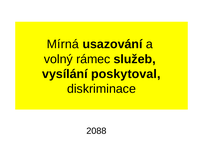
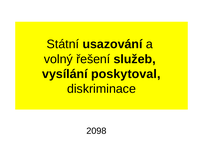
Mírná: Mírná -> Státní
rámec: rámec -> řešení
2088: 2088 -> 2098
